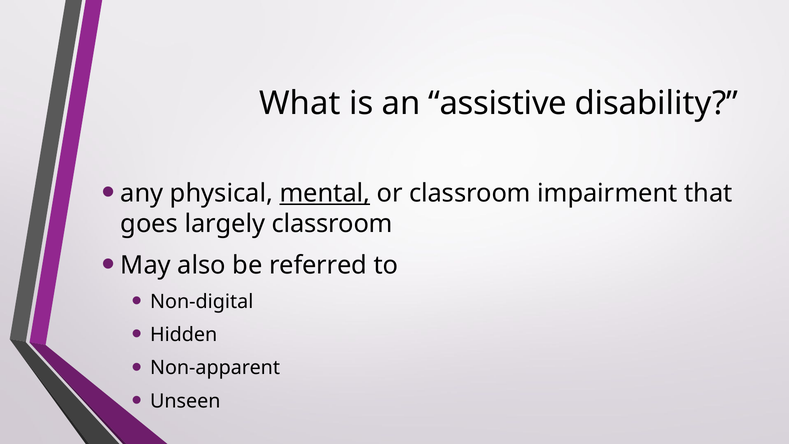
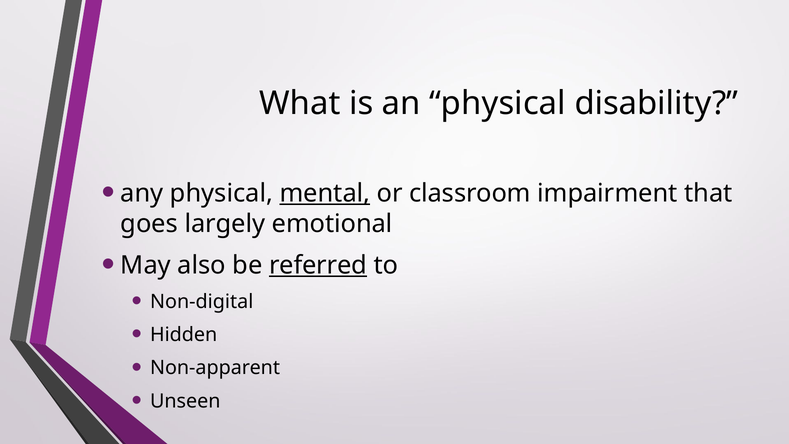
an assistive: assistive -> physical
largely classroom: classroom -> emotional
referred underline: none -> present
